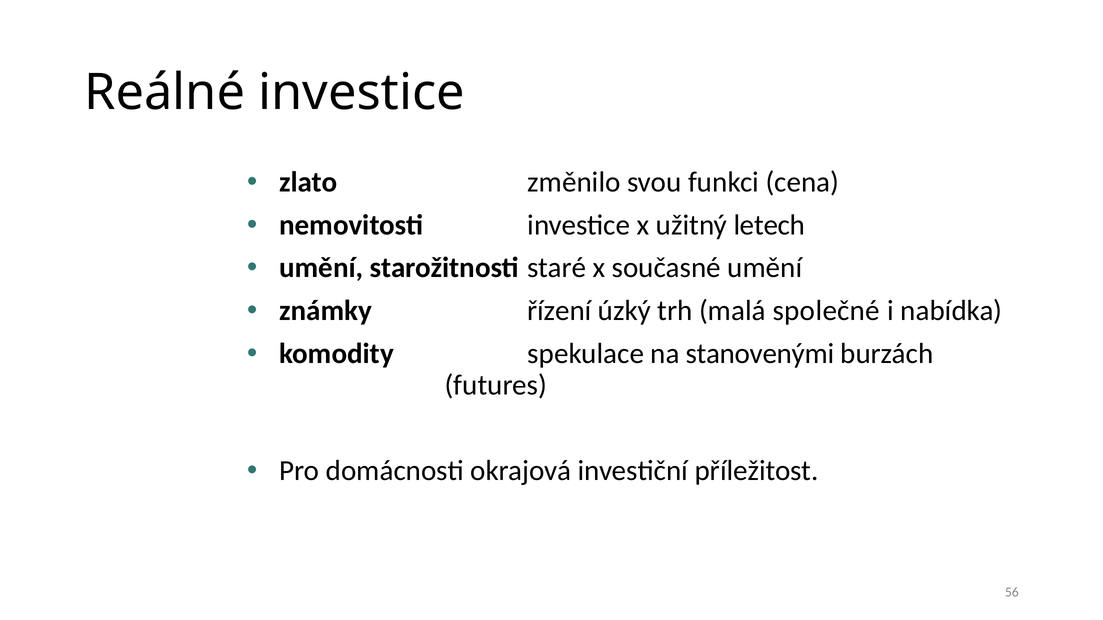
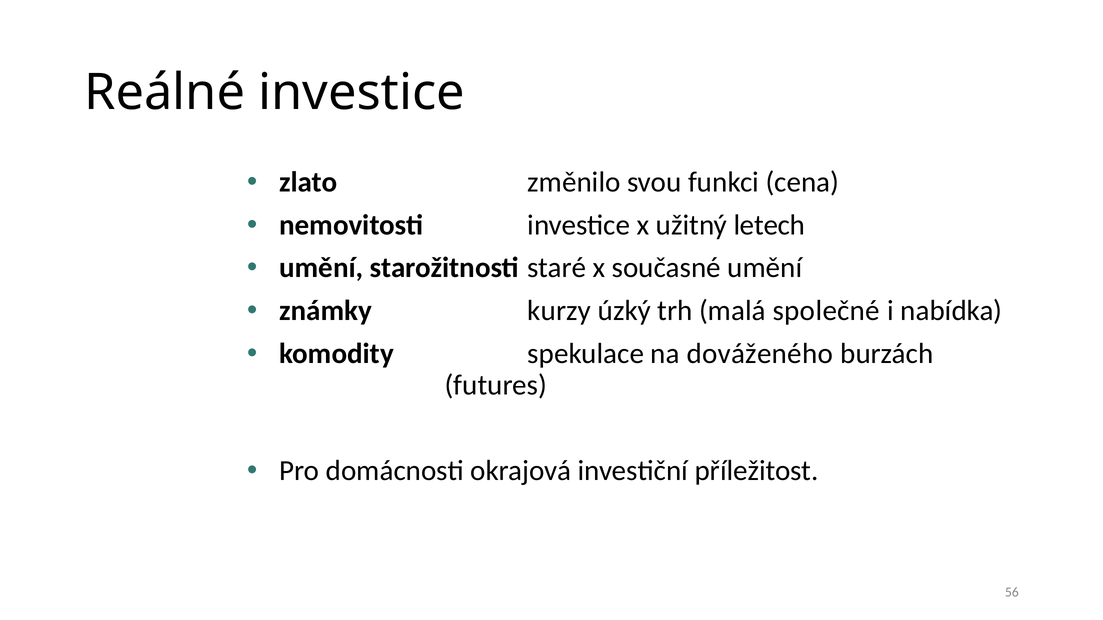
řízení: řízení -> kurzy
stanovenými: stanovenými -> dováženého
